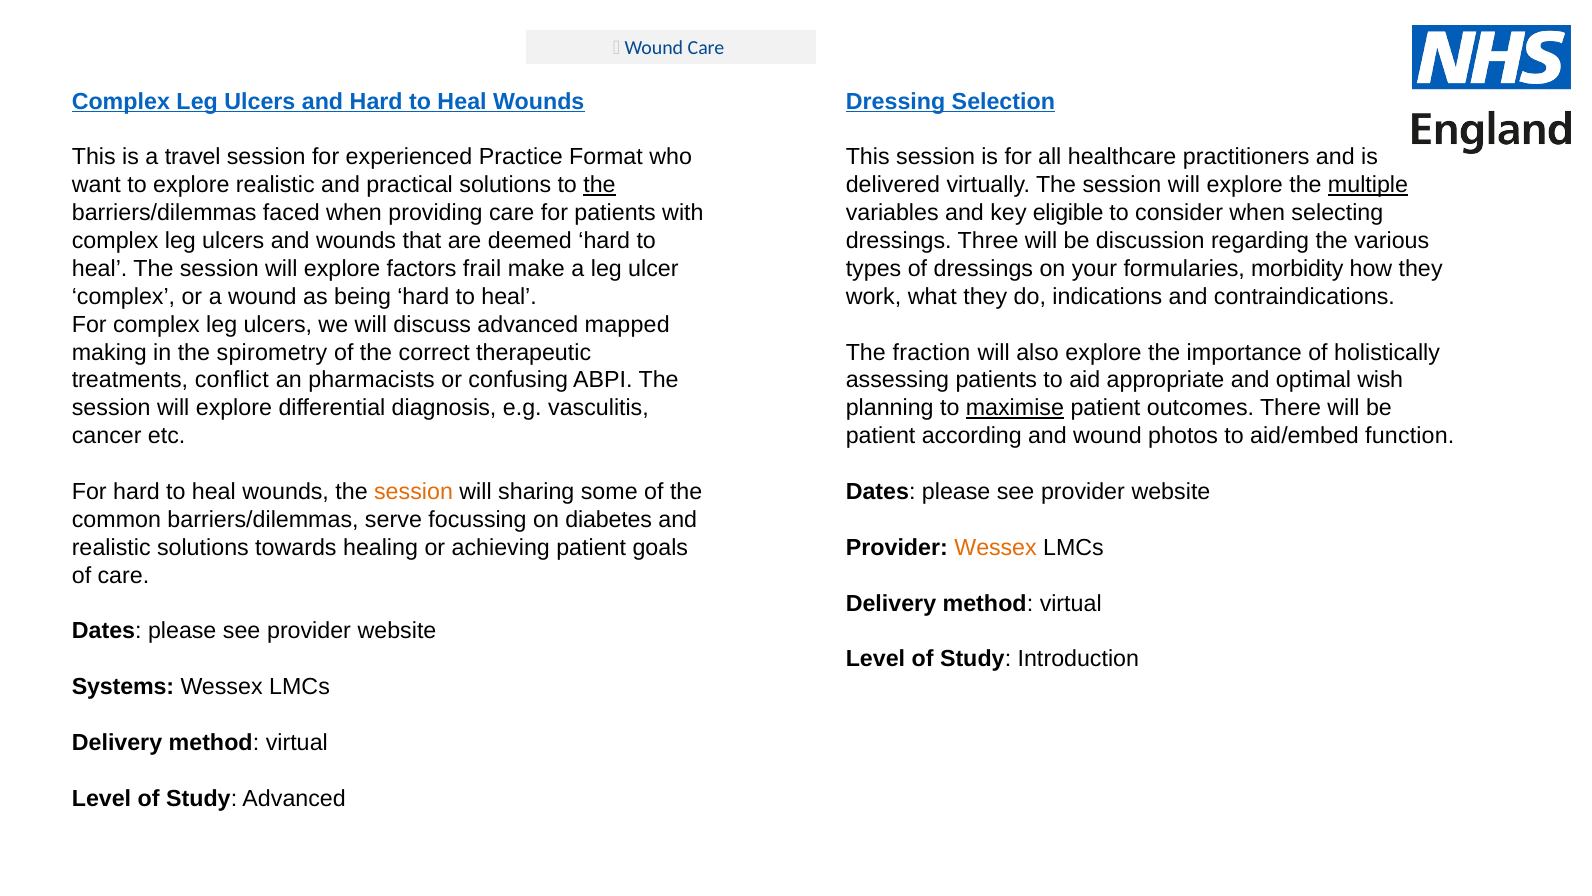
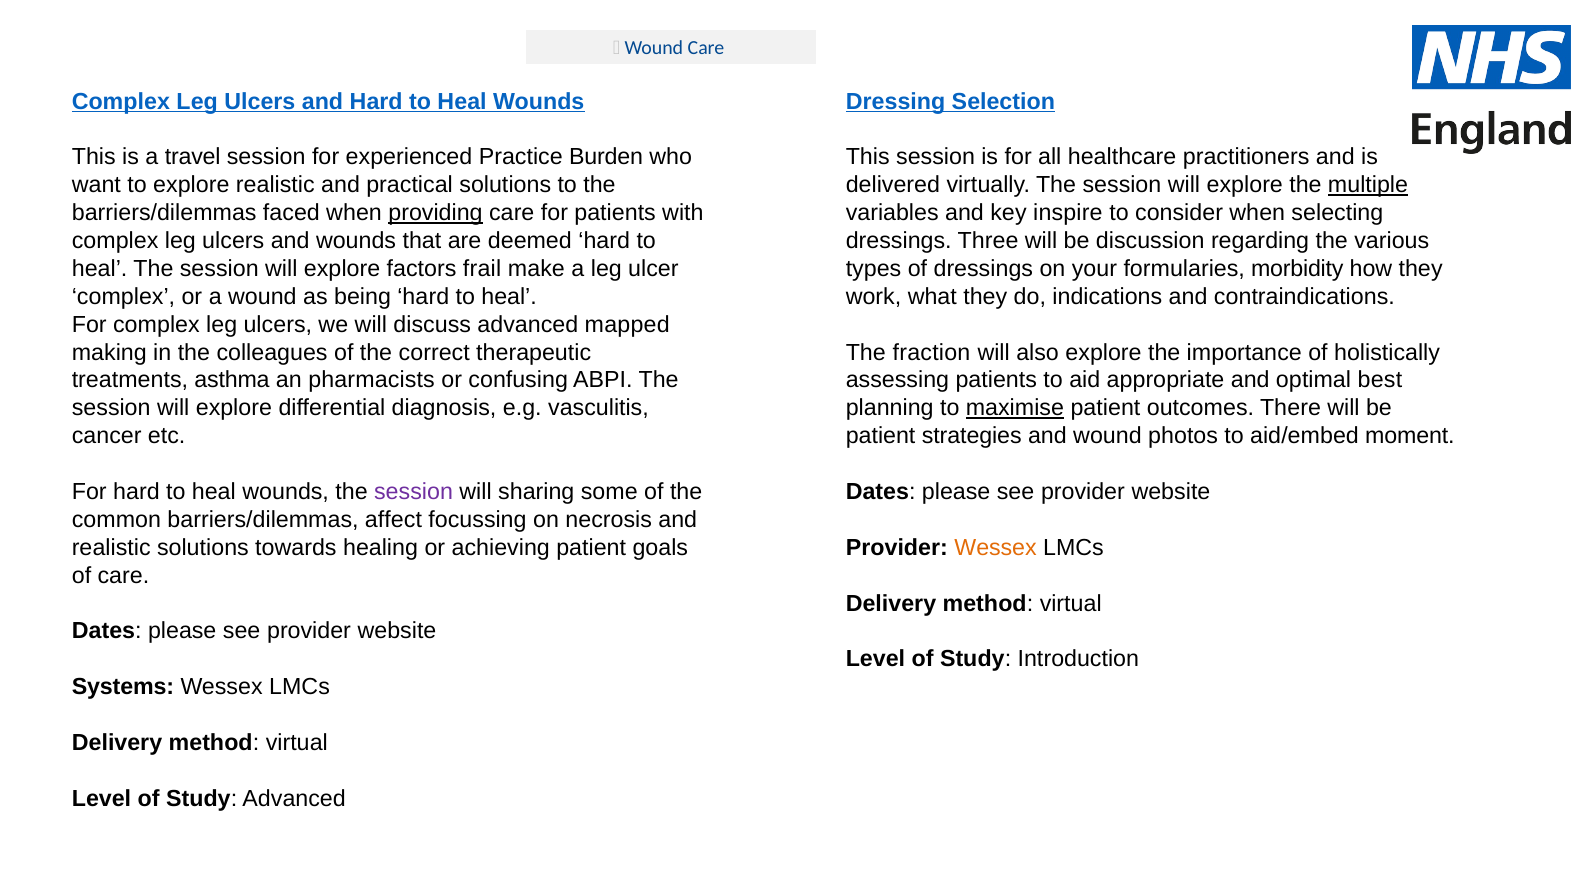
Format: Format -> Burden
the at (600, 185) underline: present -> none
providing underline: none -> present
eligible: eligible -> inspire
spirometry: spirometry -> colleagues
conflict: conflict -> asthma
wish: wish -> best
according: according -> strategies
function: function -> moment
session at (413, 492) colour: orange -> purple
serve: serve -> affect
diabetes: diabetes -> necrosis
